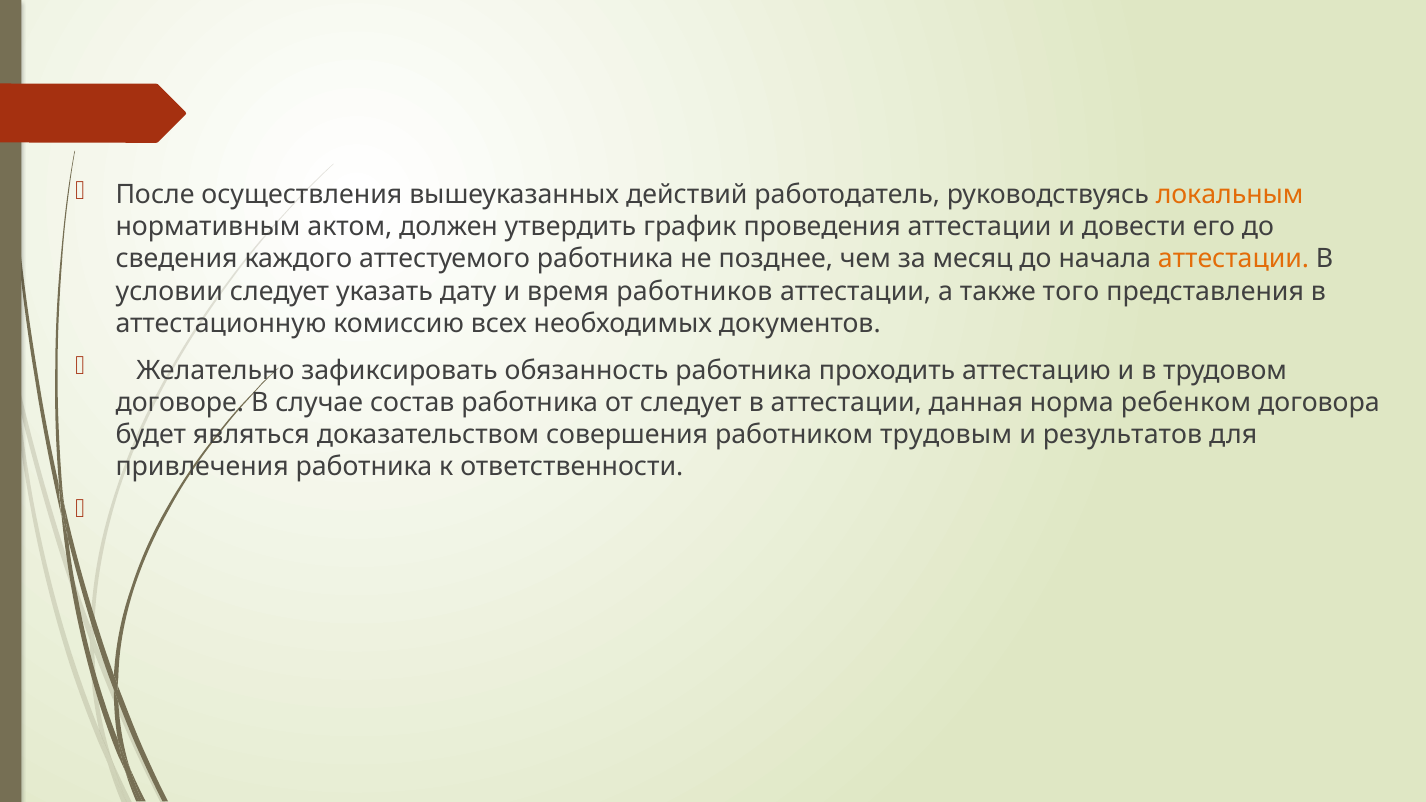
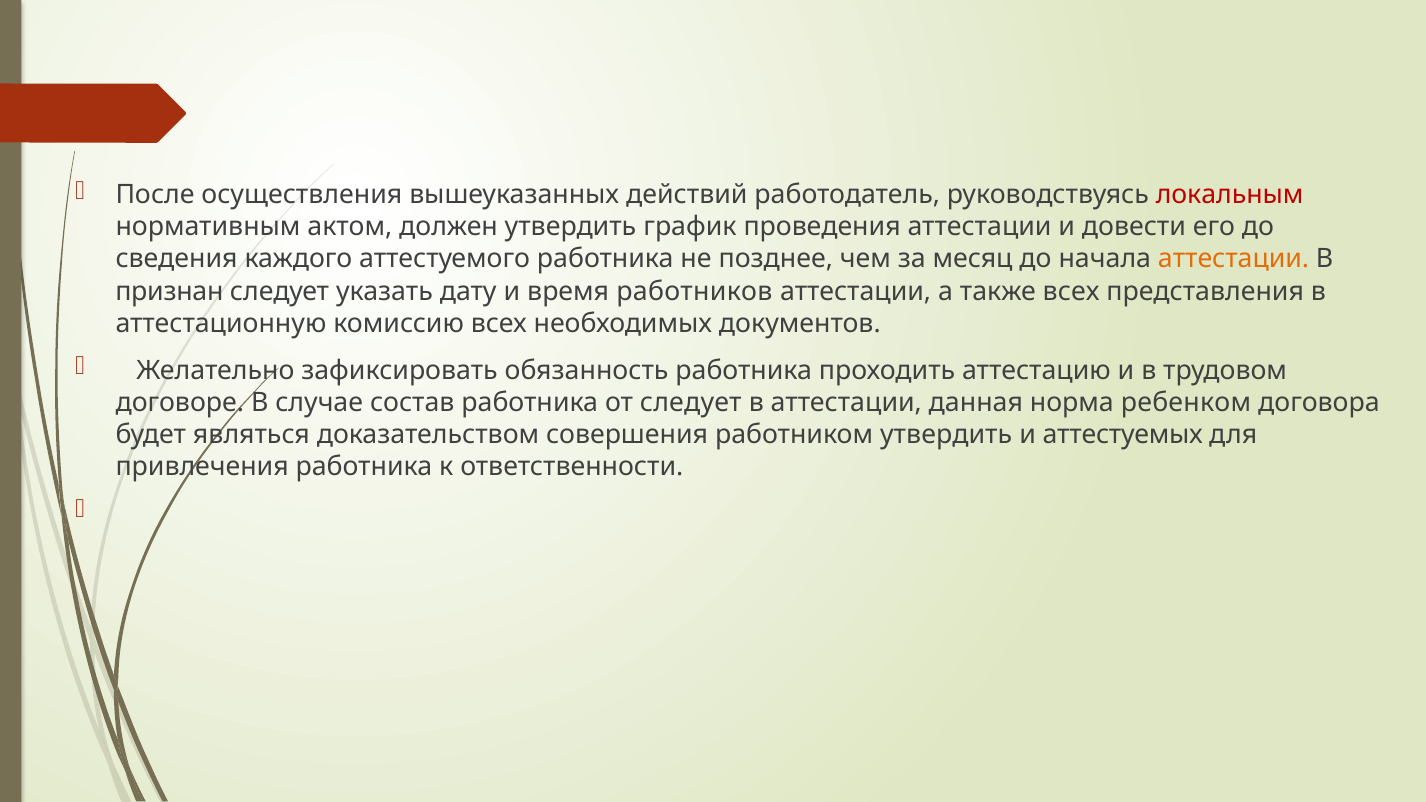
локальным colour: orange -> red
условии: условии -> признан
также того: того -> всех
работником трудовым: трудовым -> утвердить
результатов: результатов -> аттестуемых
